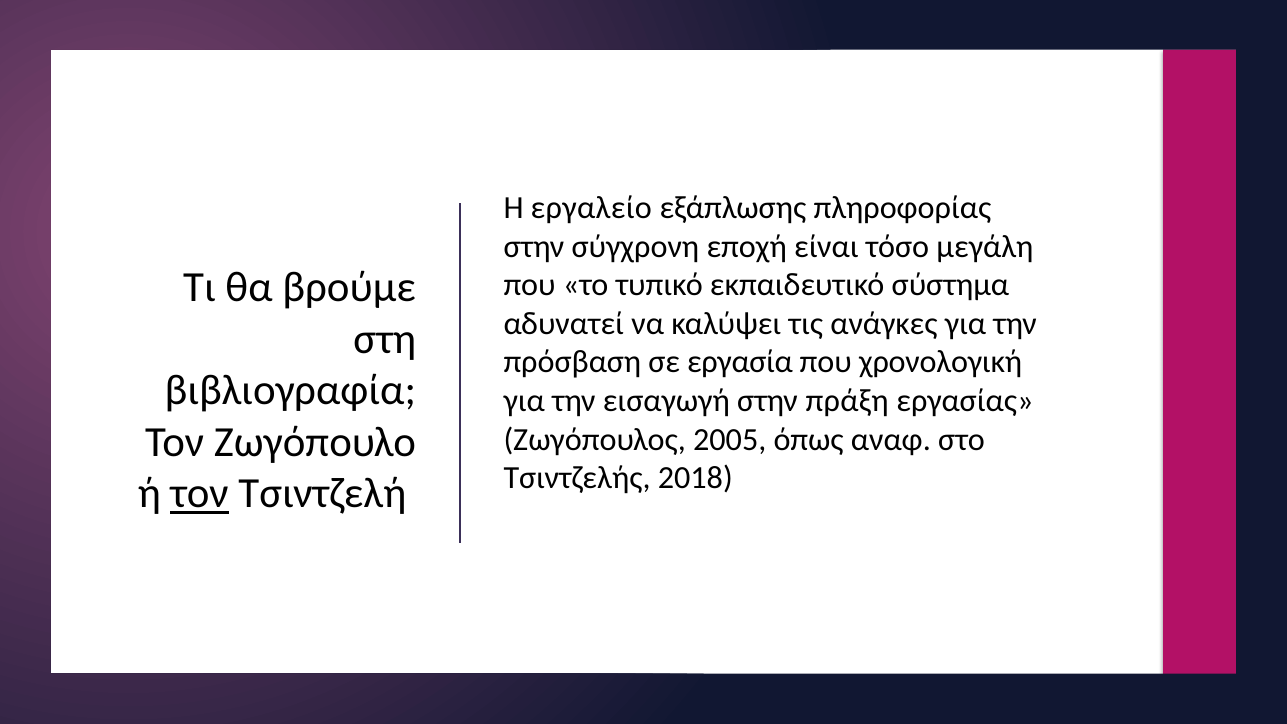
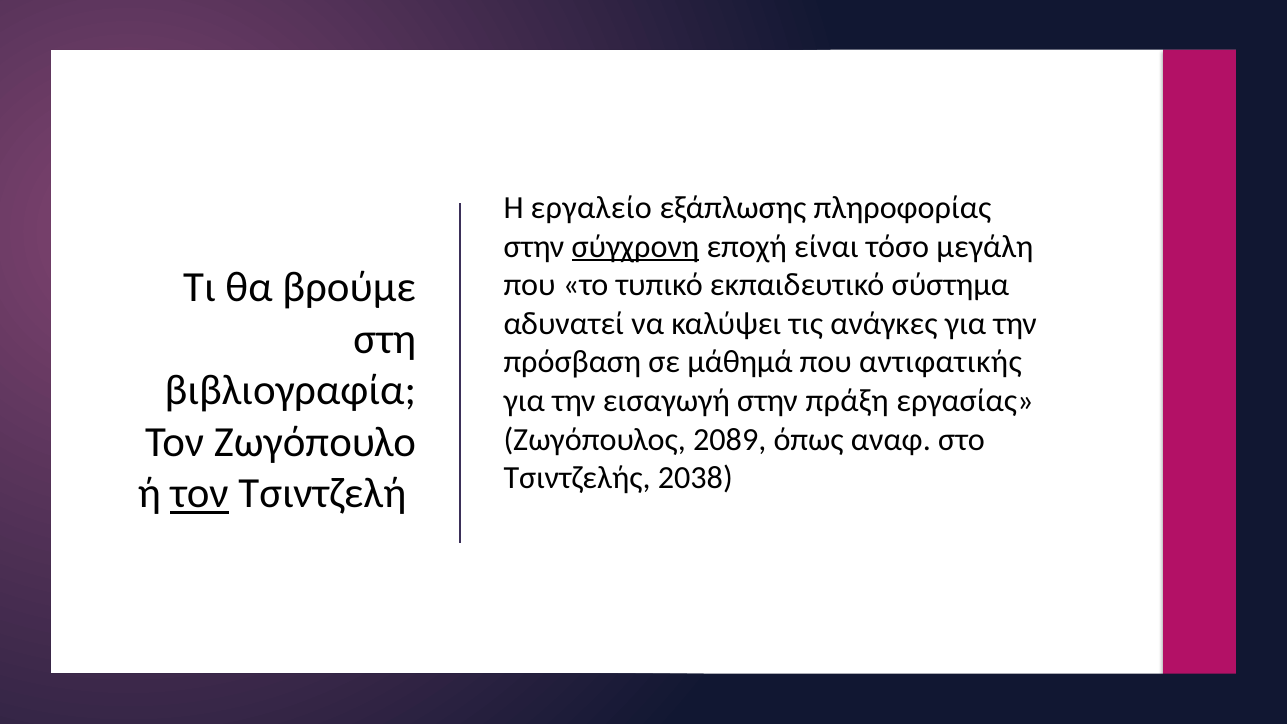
σύγχρονη underline: none -> present
εργασία: εργασία -> μάθημά
χρονολογική: χρονολογική -> αντιφατικής
2005: 2005 -> 2089
2018: 2018 -> 2038
